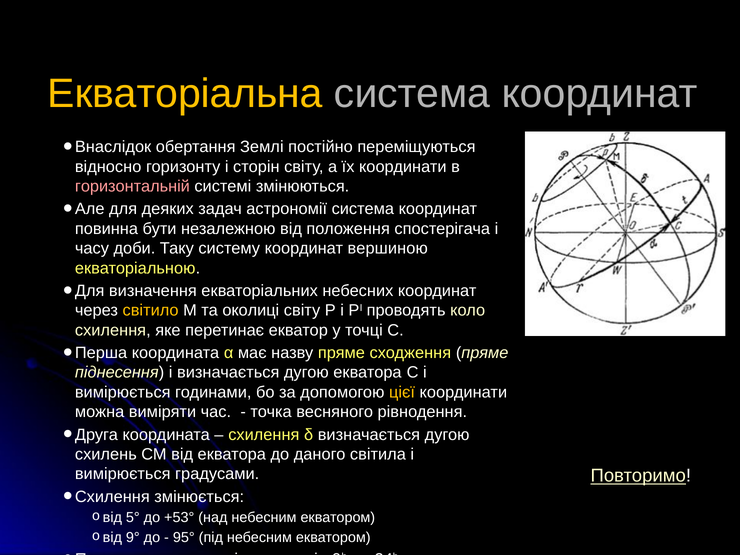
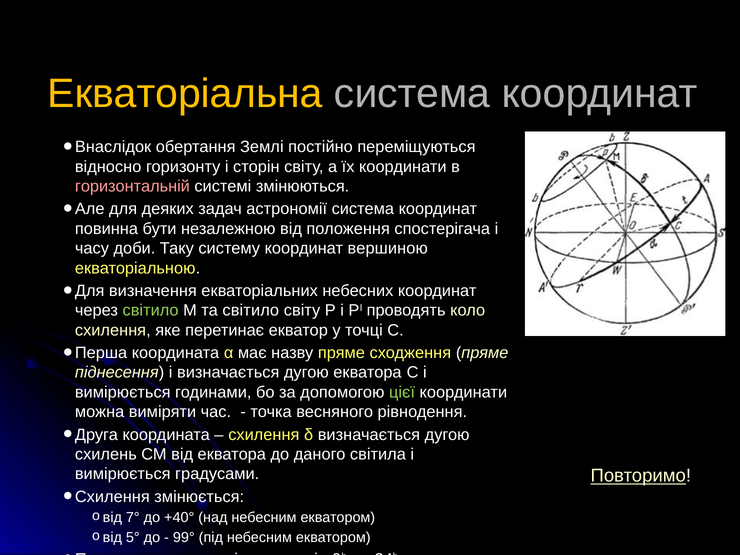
світило at (151, 311) colour: yellow -> light green
та околиці: околиці -> світило
цієї colour: yellow -> light green
5°: 5° -> 7°
+53°: +53° -> +40°
9°: 9° -> 5°
95°: 95° -> 99°
